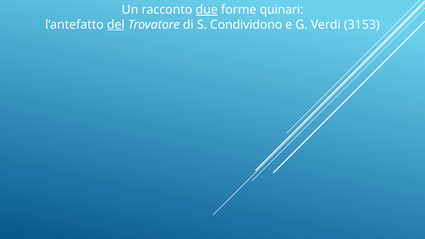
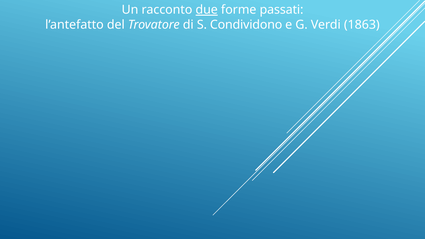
quinari: quinari -> passati
del underline: present -> none
3153: 3153 -> 1863
